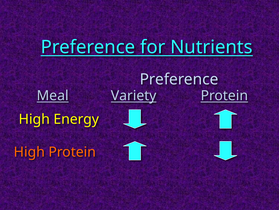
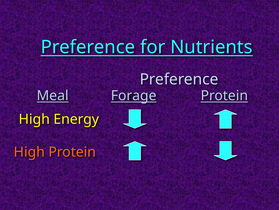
Variety: Variety -> Forage
